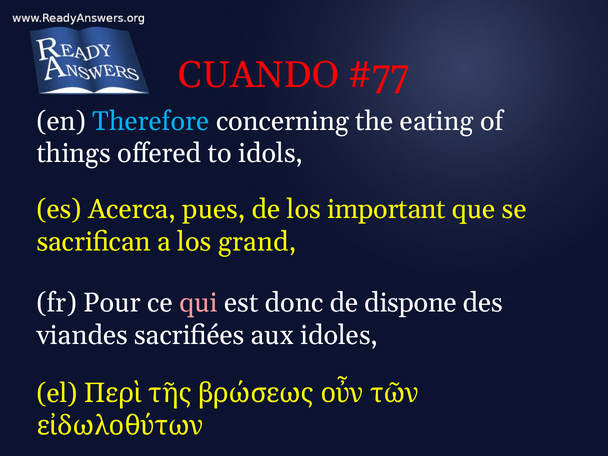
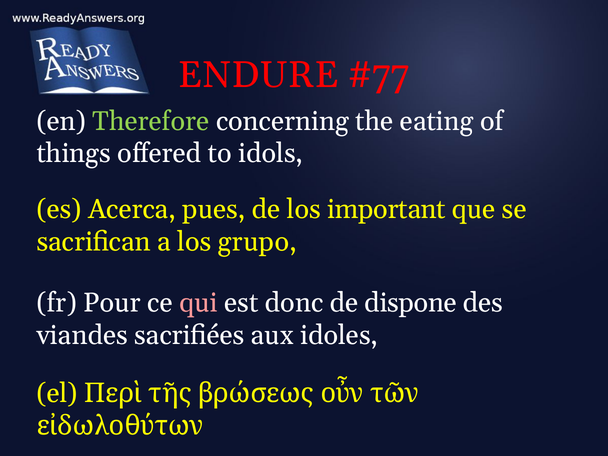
CUANDO: CUANDO -> ENDURE
Therefore colour: light blue -> light green
grand: grand -> grupo
